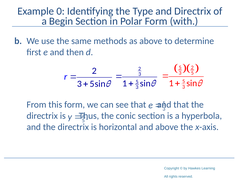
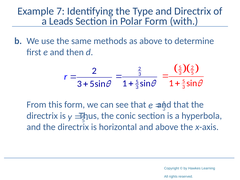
0: 0 -> 7
Begin: Begin -> Leads
